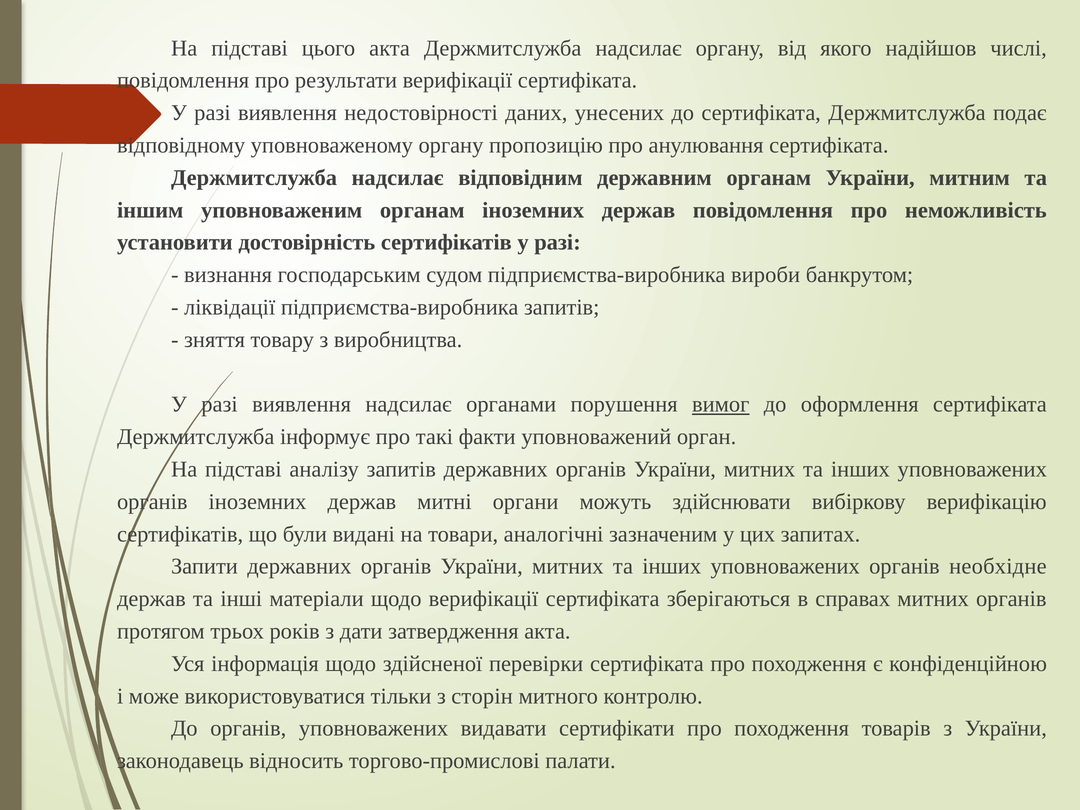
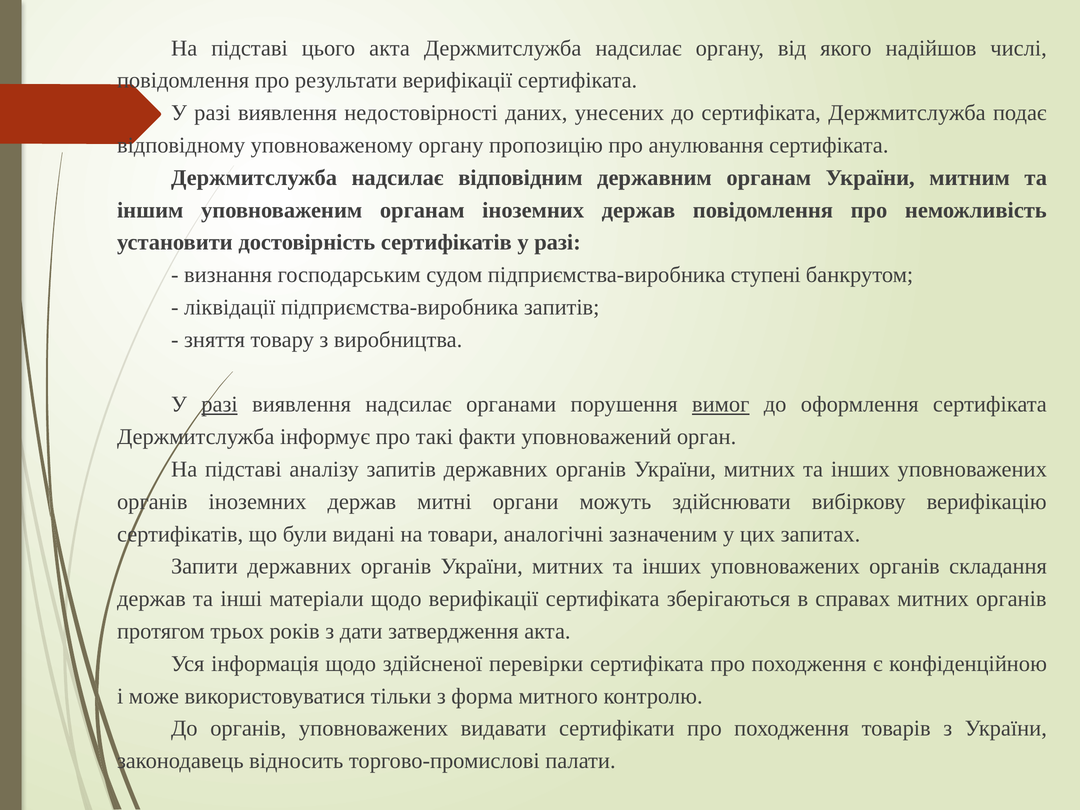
вироби: вироби -> ступені
разі at (220, 405) underline: none -> present
необхідне: необхідне -> складання
сторін: сторін -> форма
